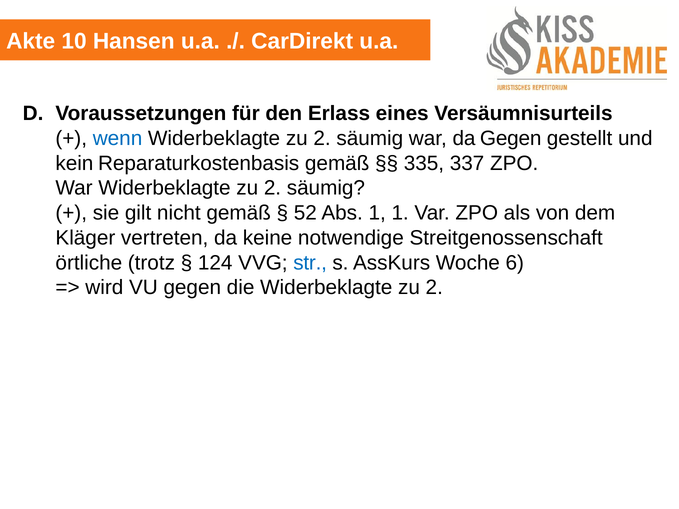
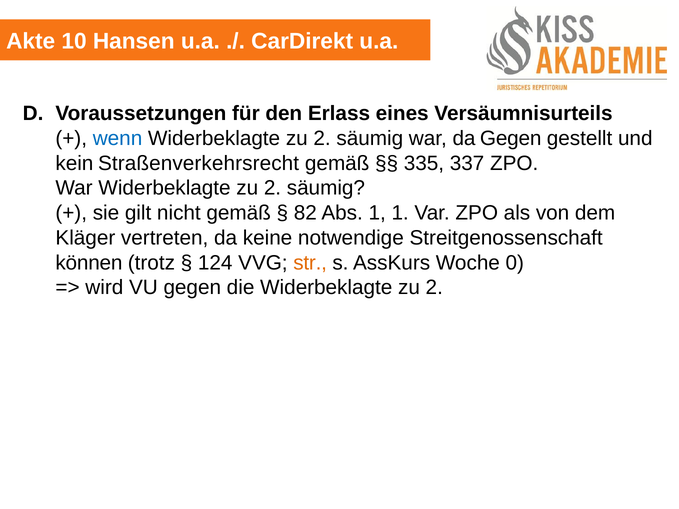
Reparaturkostenbasis: Reparaturkostenbasis -> Straßenverkehrsrecht
52: 52 -> 82
örtliche: örtliche -> können
str colour: blue -> orange
6: 6 -> 0
